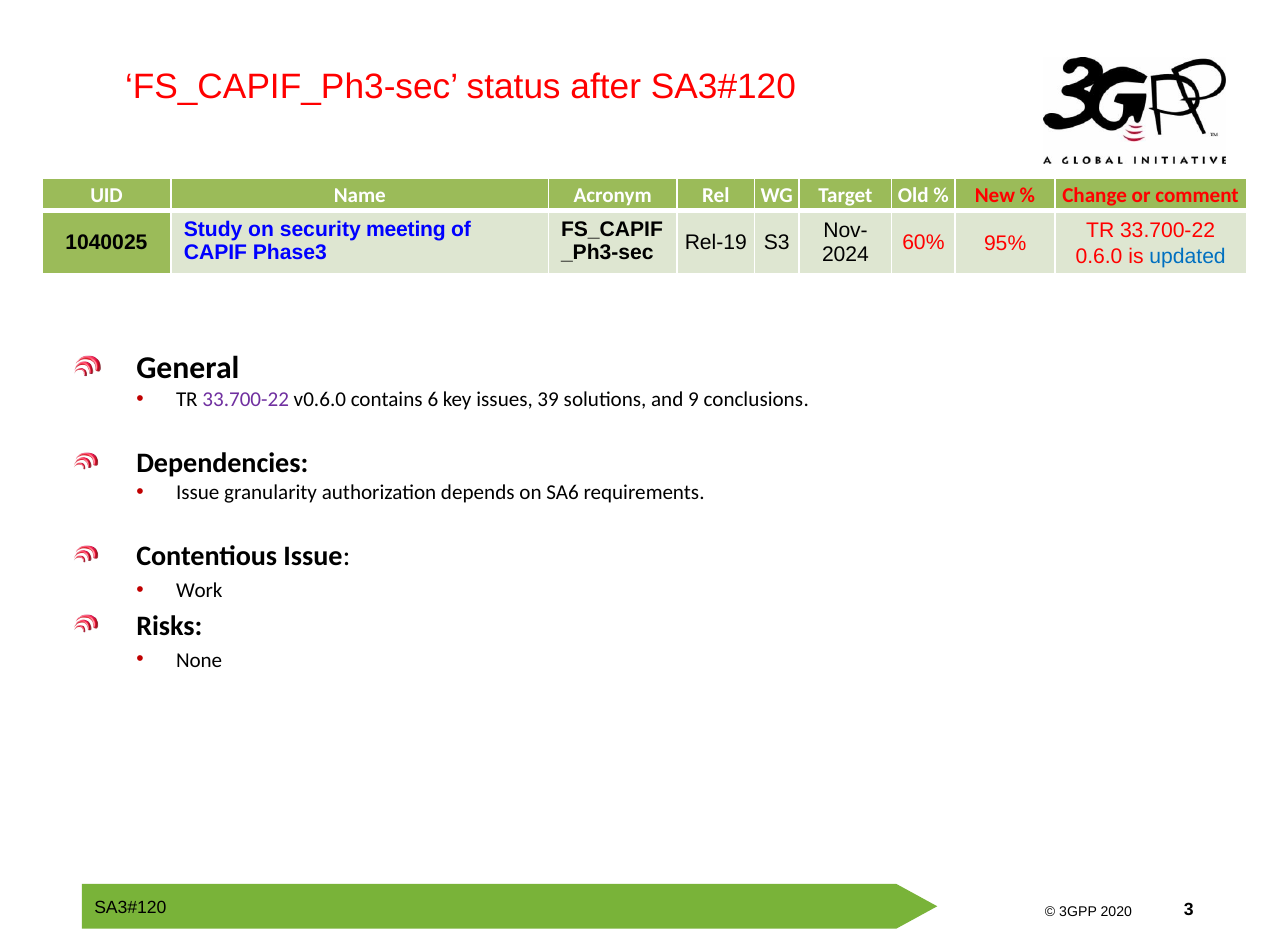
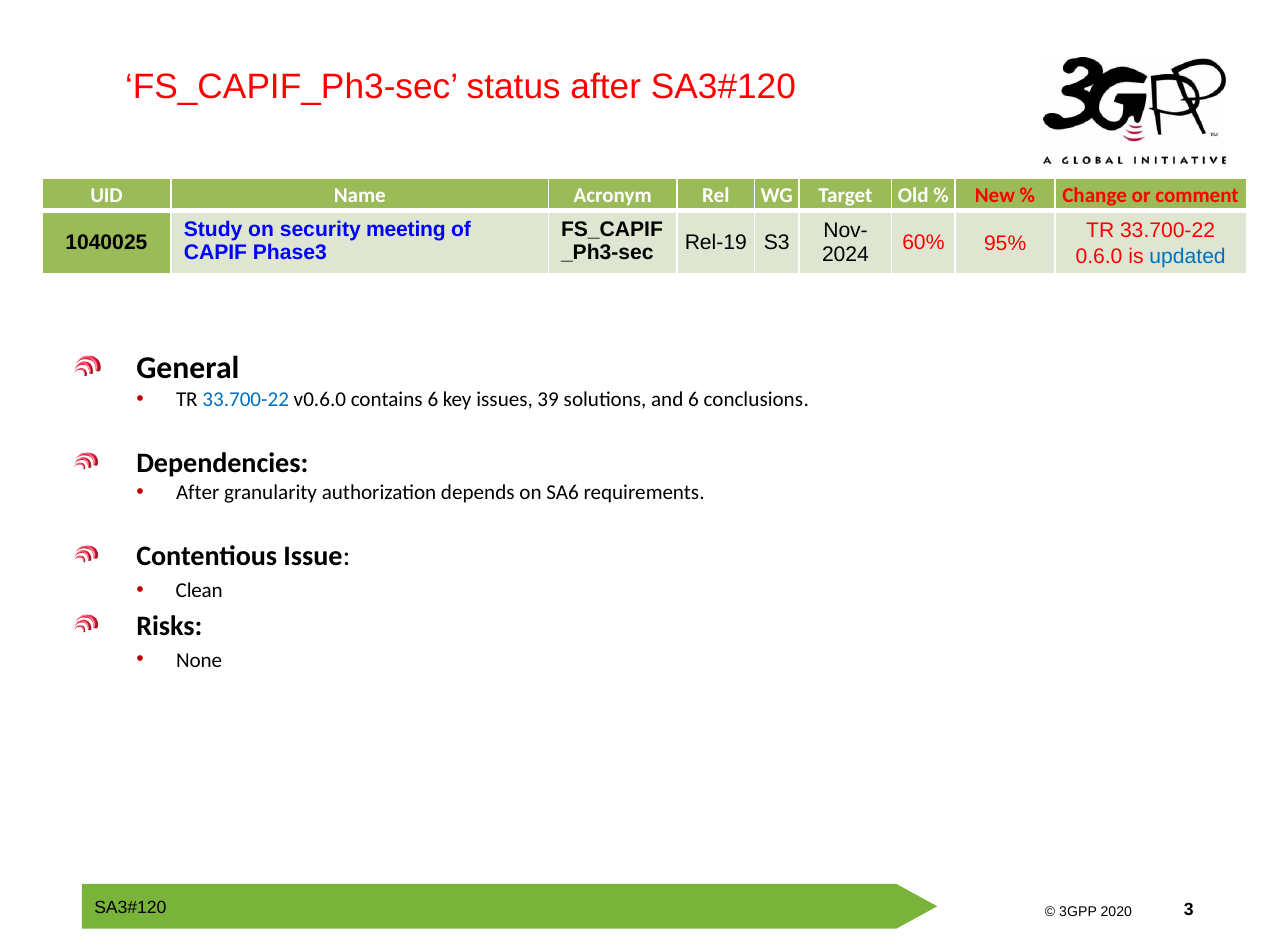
33.700-22 at (246, 399) colour: purple -> blue
and 9: 9 -> 6
Issue at (198, 492): Issue -> After
Work: Work -> Clean
